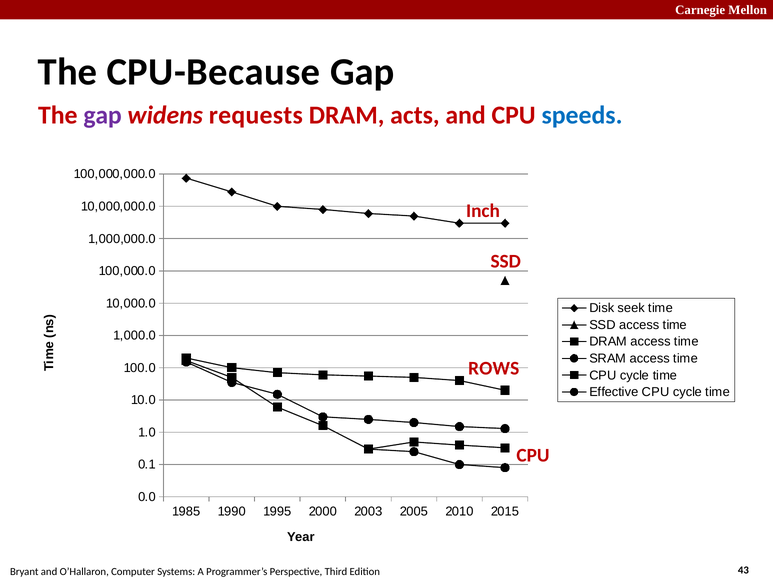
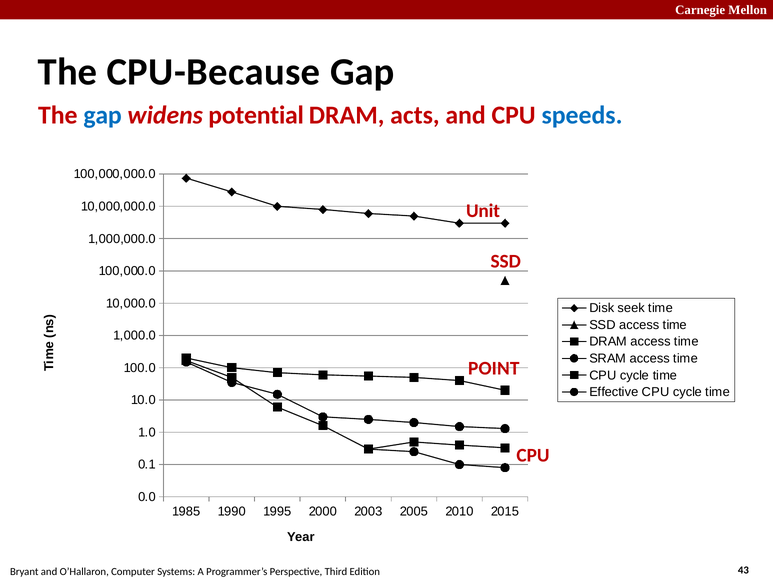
gap at (103, 115) colour: purple -> blue
requests: requests -> potential
Inch: Inch -> Unit
ROWS: ROWS -> POINT
